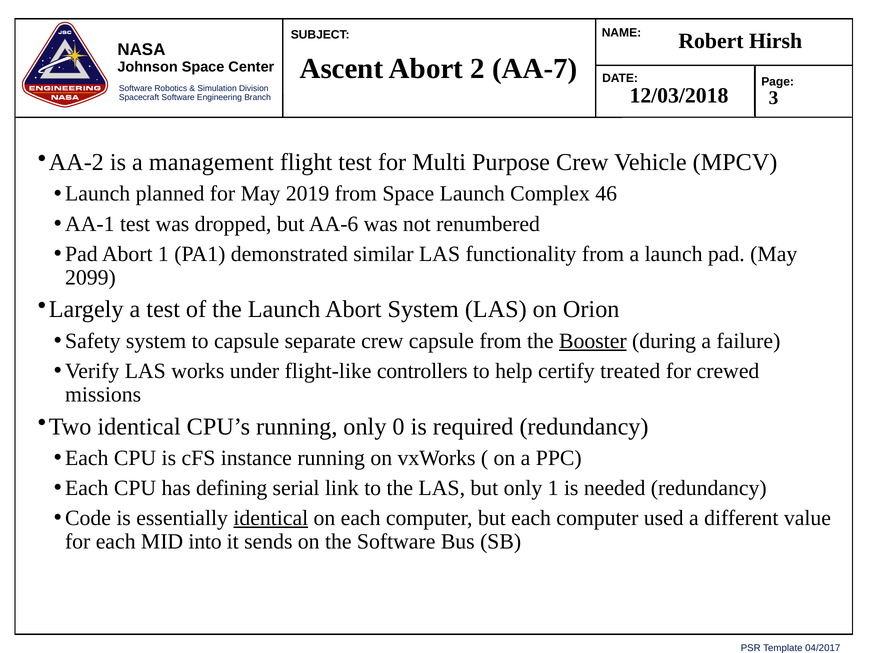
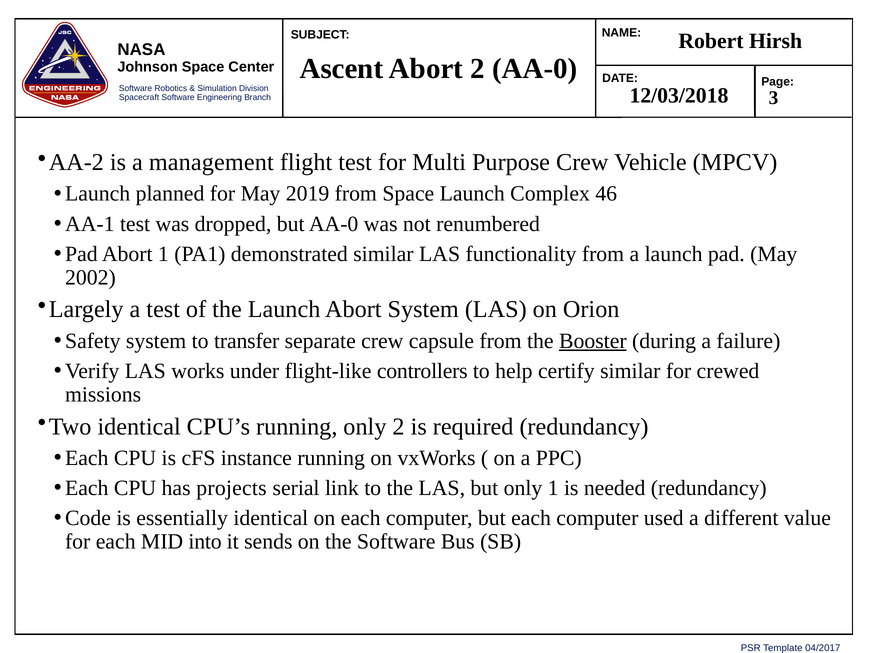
2 AA-7: AA-7 -> AA-0
but AA-6: AA-6 -> AA-0
2099: 2099 -> 2002
to capsule: capsule -> transfer
certify treated: treated -> similar
only 0: 0 -> 2
defining: defining -> projects
identical at (271, 518) underline: present -> none
